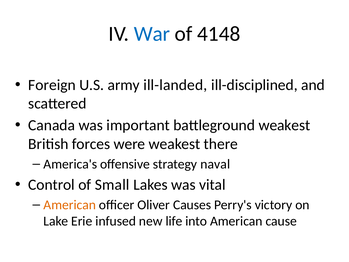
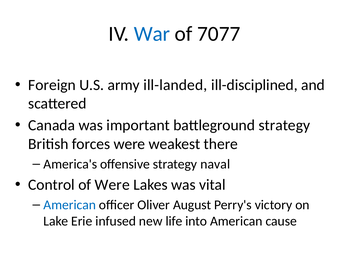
4148: 4148 -> 7077
battleground weakest: weakest -> strategy
of Small: Small -> Were
American at (70, 205) colour: orange -> blue
Causes: Causes -> August
